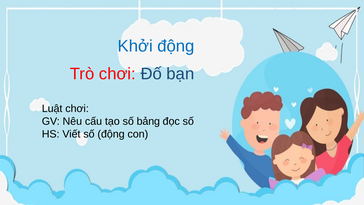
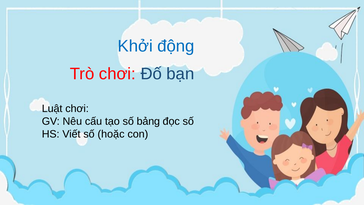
số động: động -> hoặc
